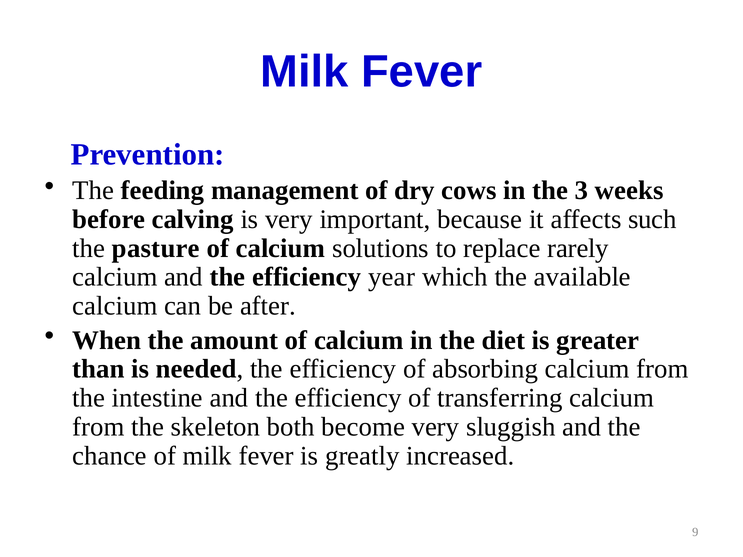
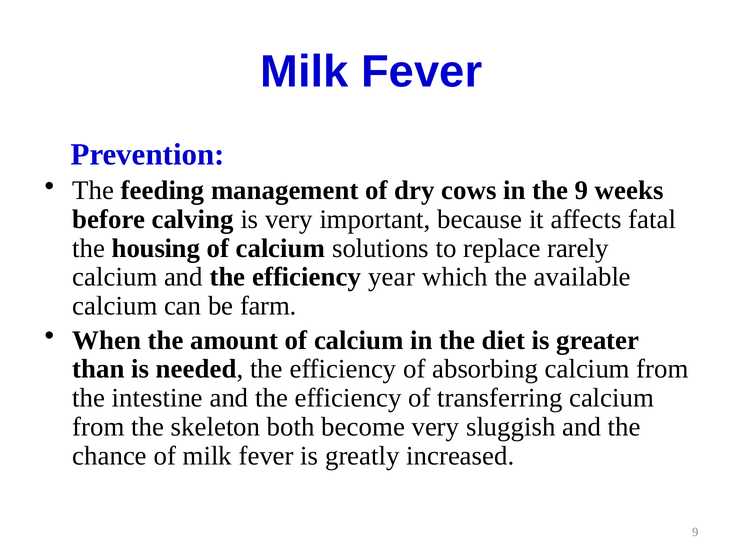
the 3: 3 -> 9
such: such -> fatal
pasture: pasture -> housing
after: after -> farm
